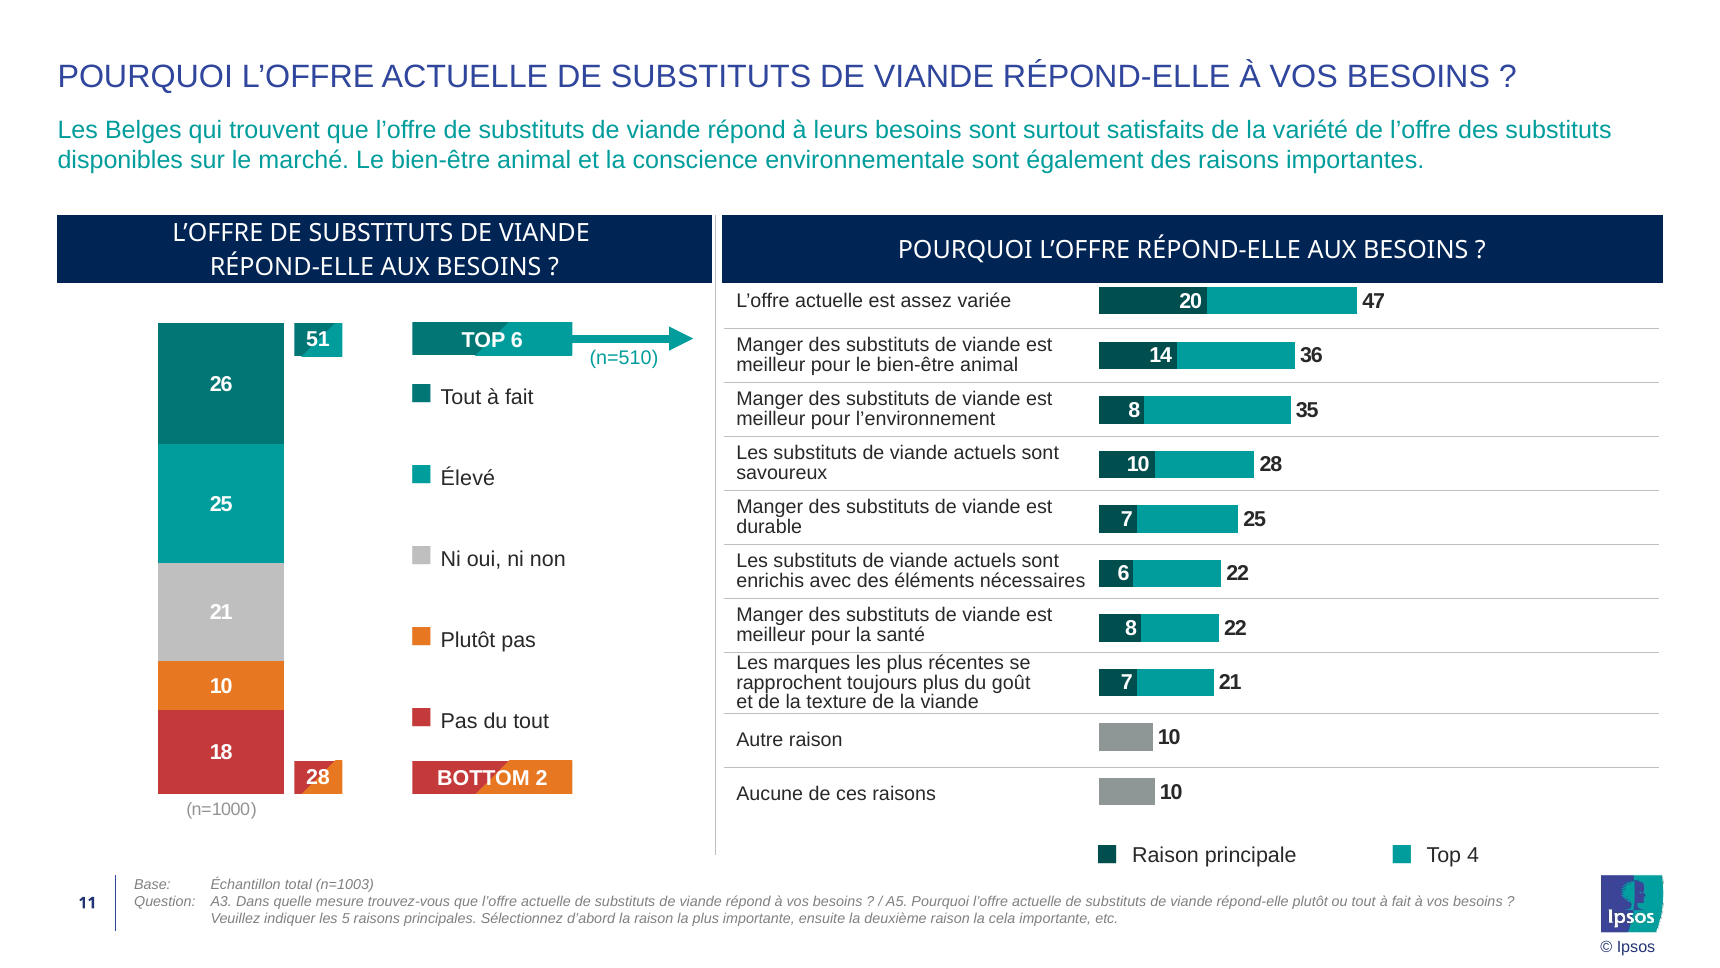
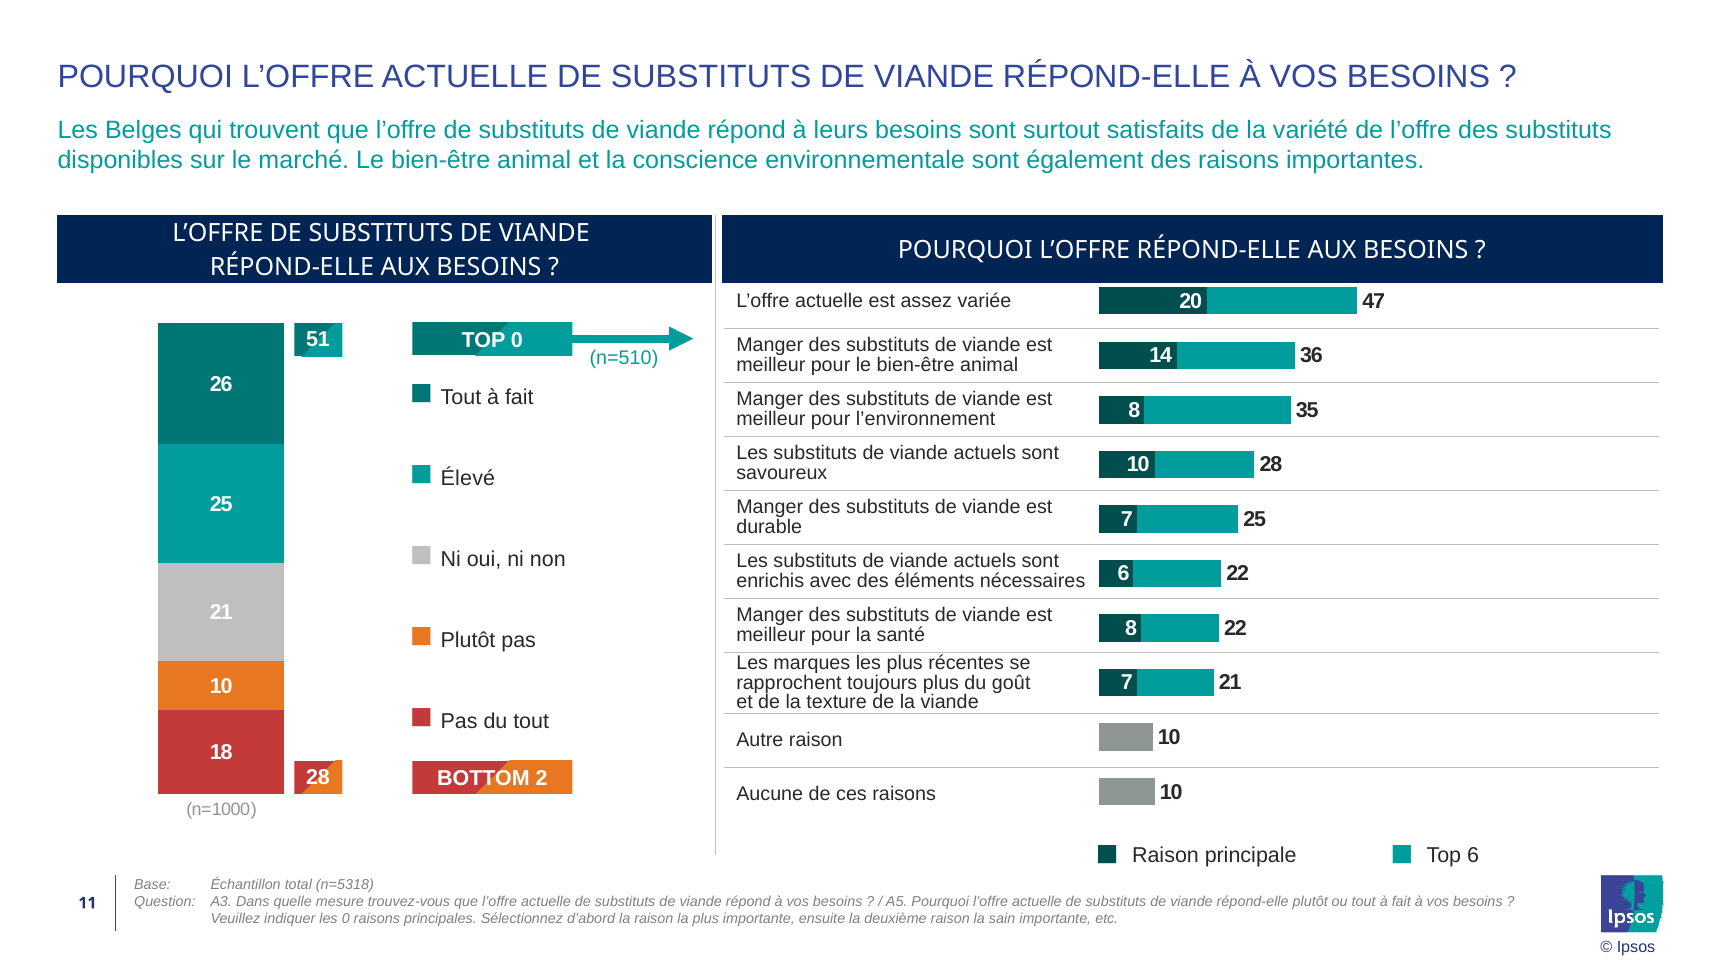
TOP 6: 6 -> 0
Top 4: 4 -> 6
n=1003: n=1003 -> n=5318
les 5: 5 -> 0
cela: cela -> sain
